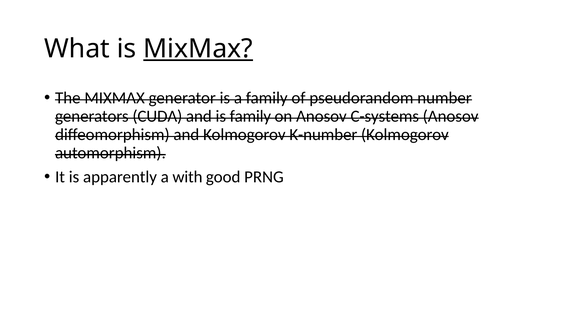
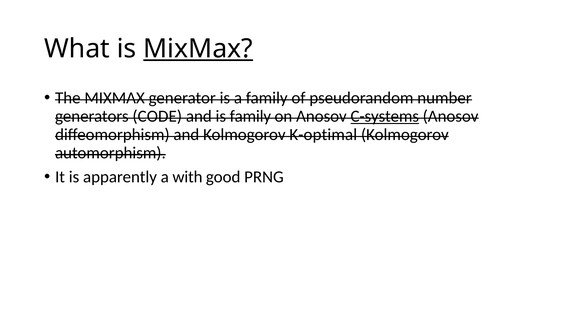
CUDA: CUDA -> CODE
C-systems underline: none -> present
K-number: K-number -> K-optimal
